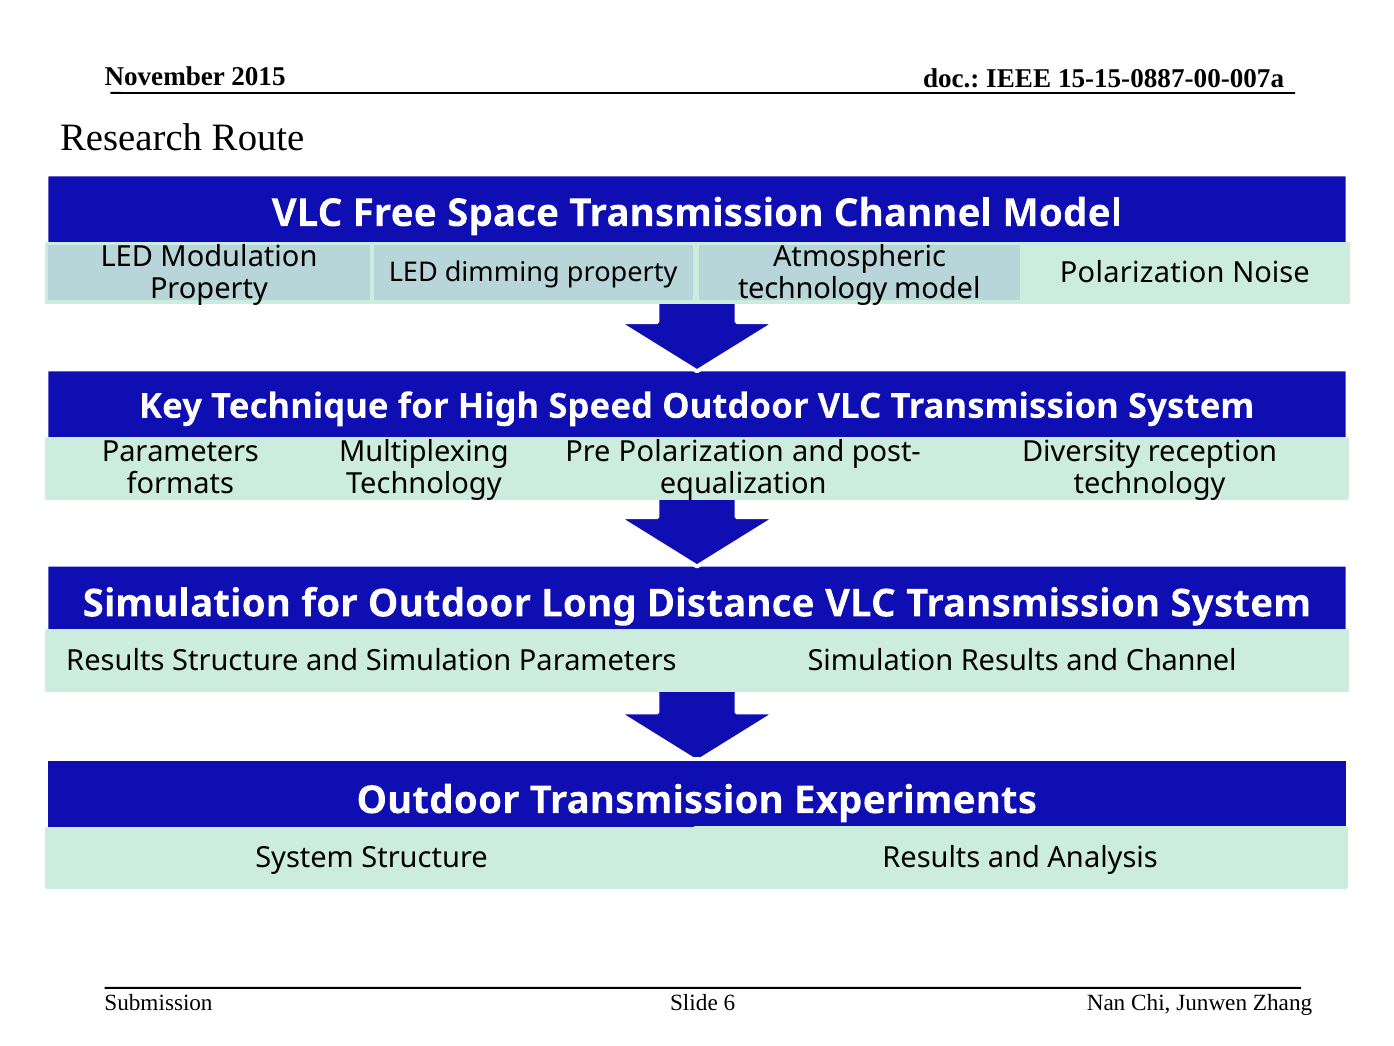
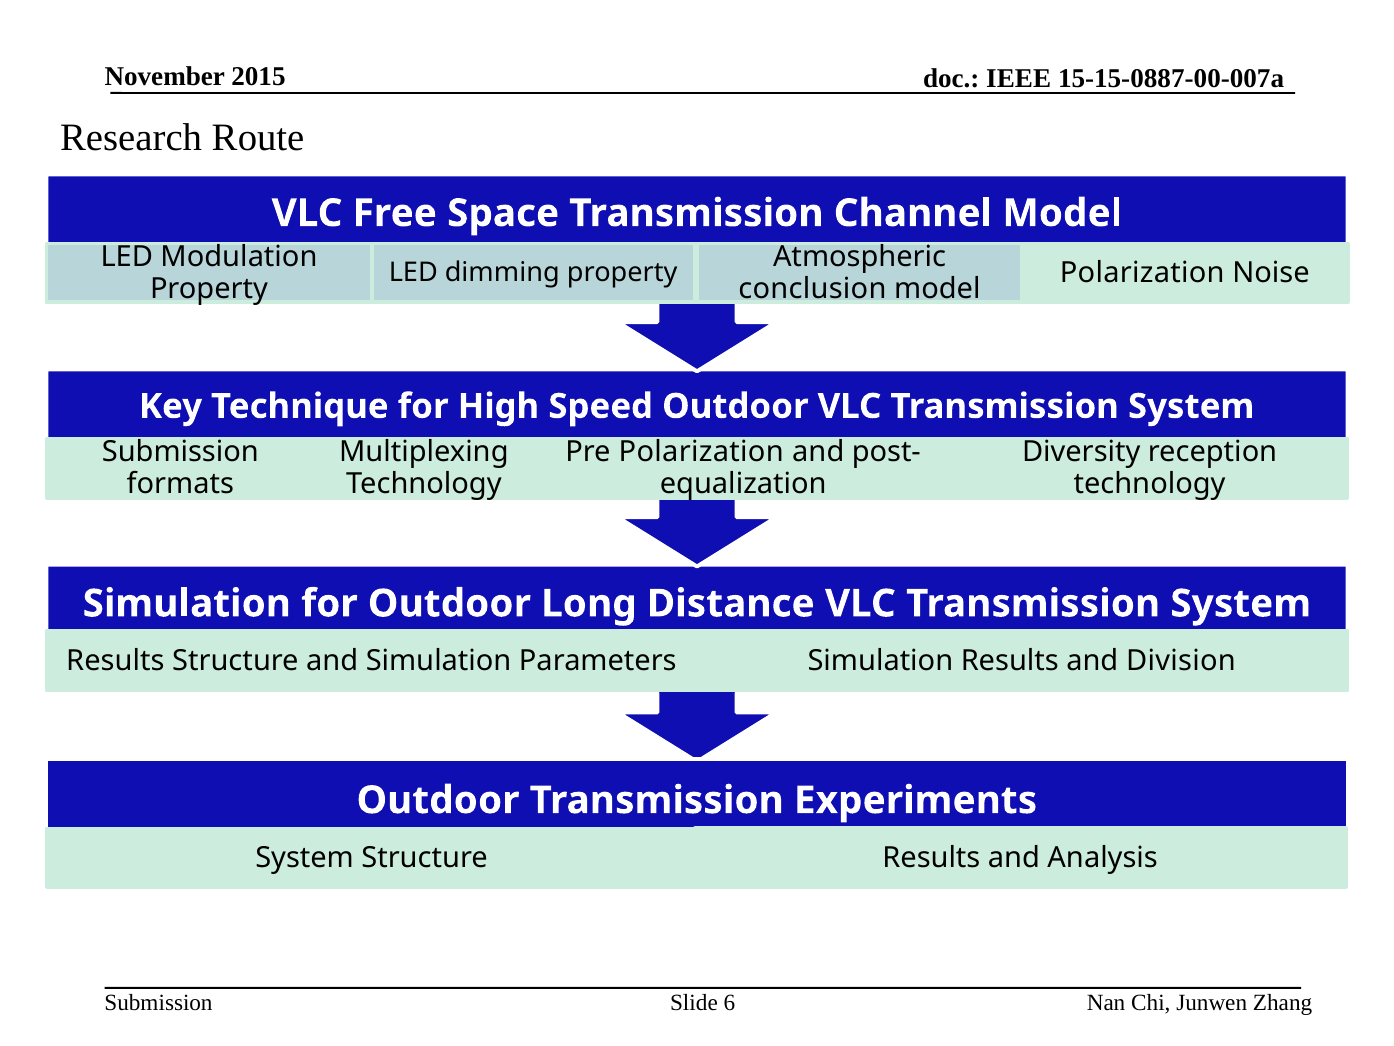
technology at (813, 288): technology -> conclusion
Parameters at (180, 452): Parameters -> Submission
and Channel: Channel -> Division
